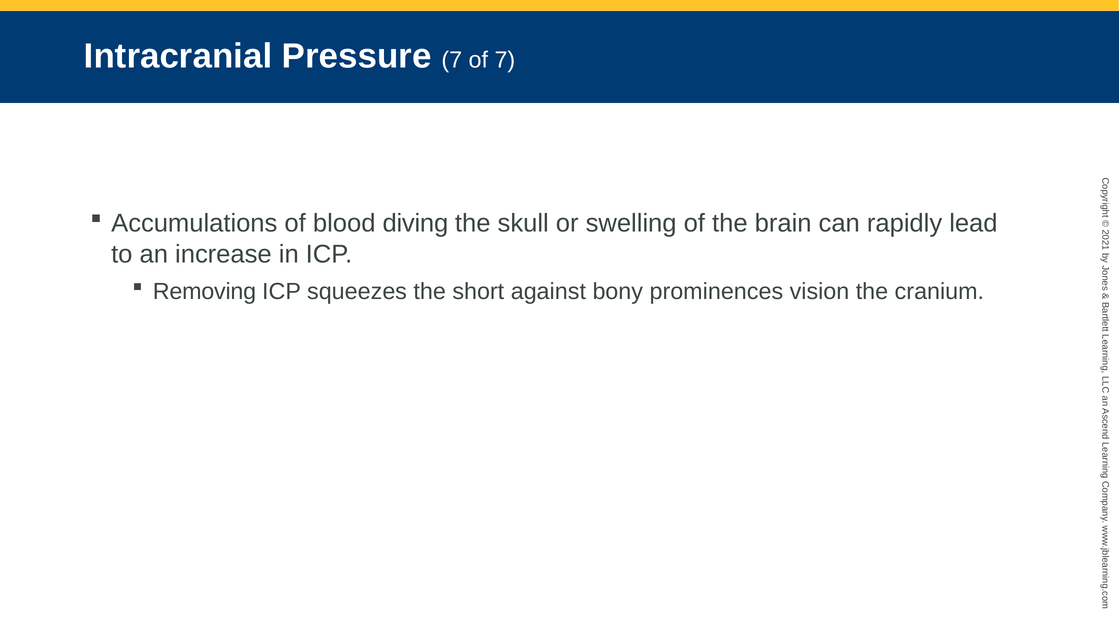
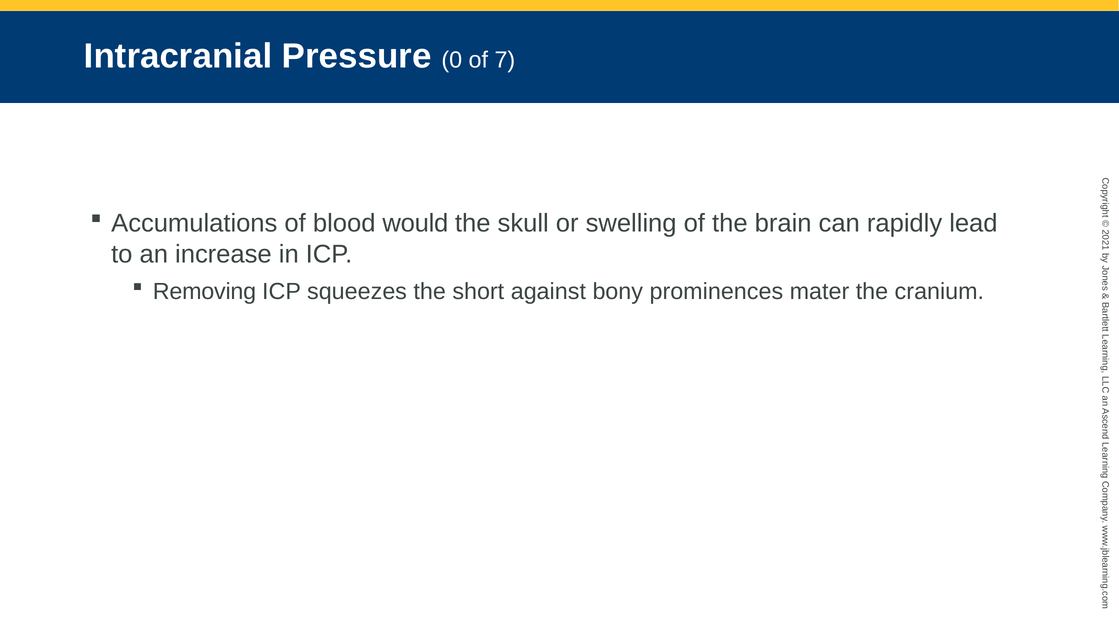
Pressure 7: 7 -> 0
diving: diving -> would
vision: vision -> mater
